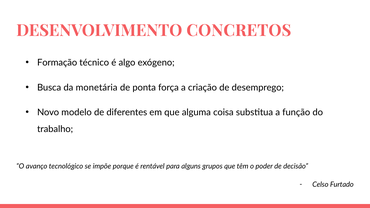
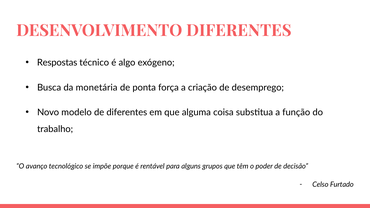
DESENVOLVIMENTO CONCRETOS: CONCRETOS -> DIFERENTES
Formação: Formação -> Respostas
